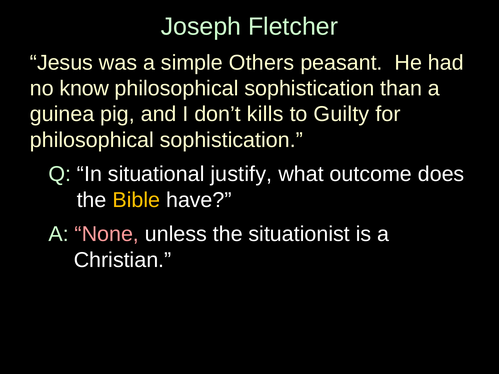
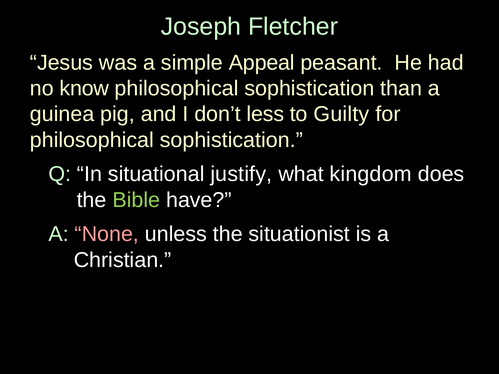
Others: Others -> Appeal
kills: kills -> less
outcome: outcome -> kingdom
Bible colour: yellow -> light green
